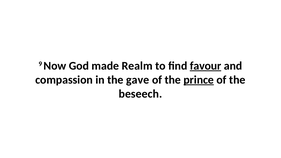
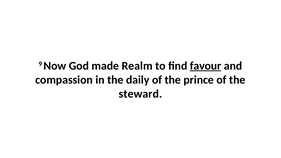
gave: gave -> daily
prince underline: present -> none
beseech: beseech -> steward
